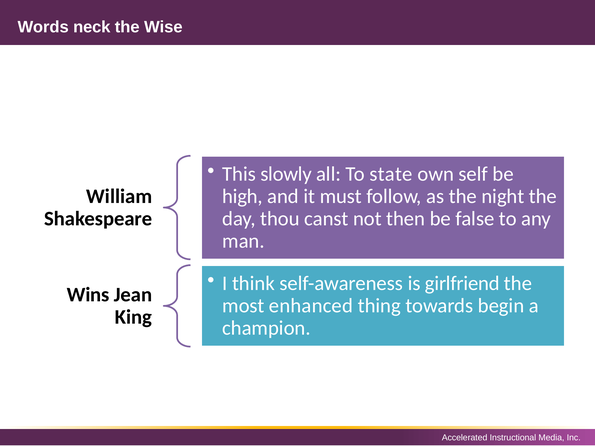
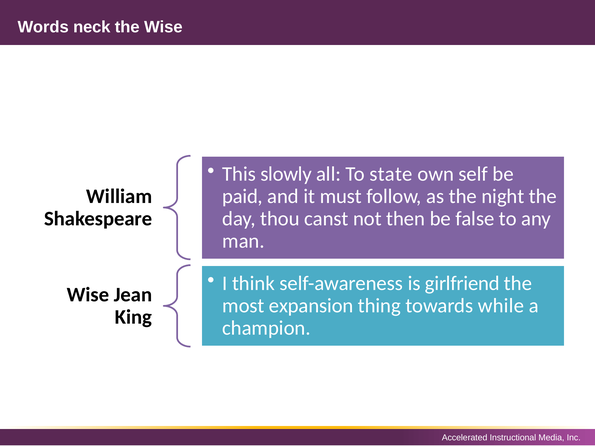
high: high -> paid
Wins at (88, 295): Wins -> Wise
enhanced: enhanced -> expansion
begin: begin -> while
